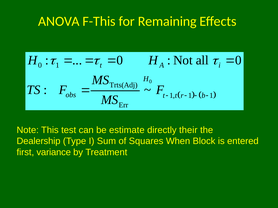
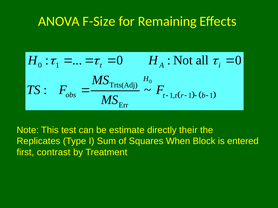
F-This: F-This -> F-Size
Dealership: Dealership -> Replicates
variance: variance -> contrast
